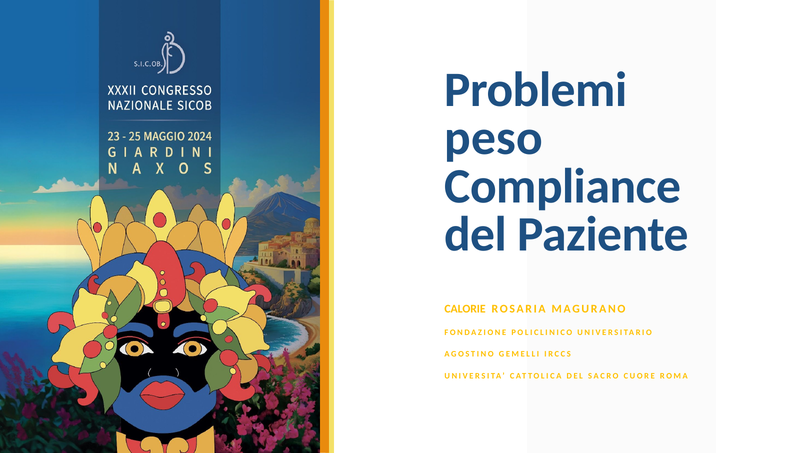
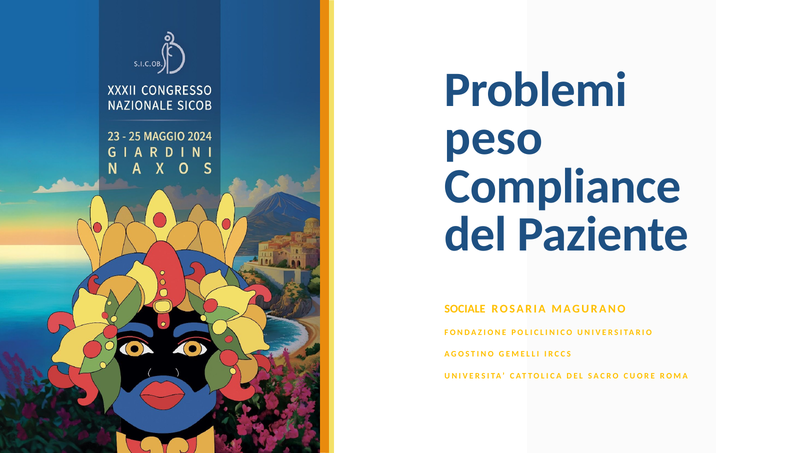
CALORIE: CALORIE -> SOCIALE
